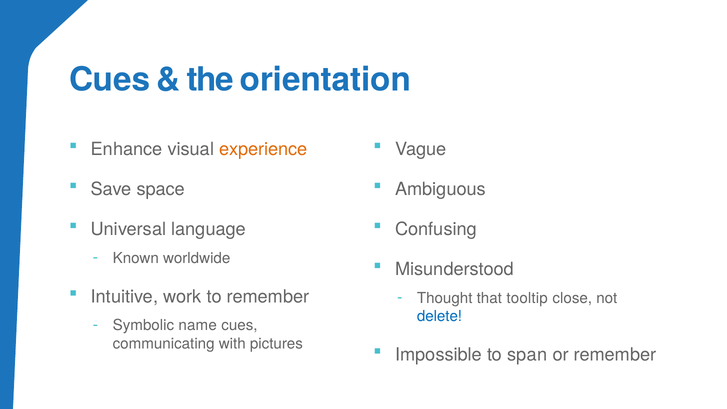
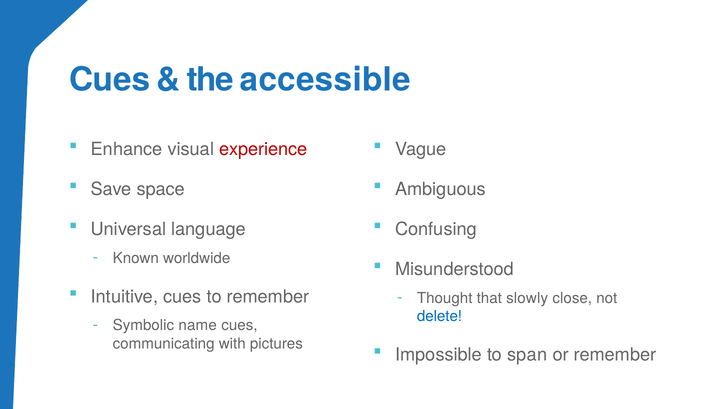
orientation: orientation -> accessible
experience colour: orange -> red
Intuitive work: work -> cues
tooltip: tooltip -> slowly
